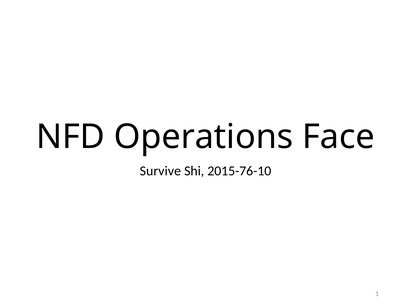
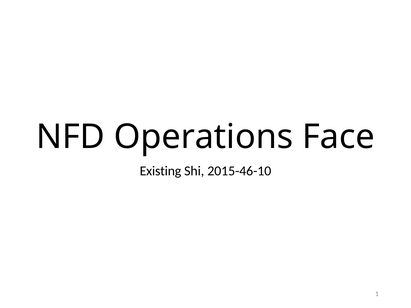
Survive: Survive -> Existing
2015-76-10: 2015-76-10 -> 2015-46-10
